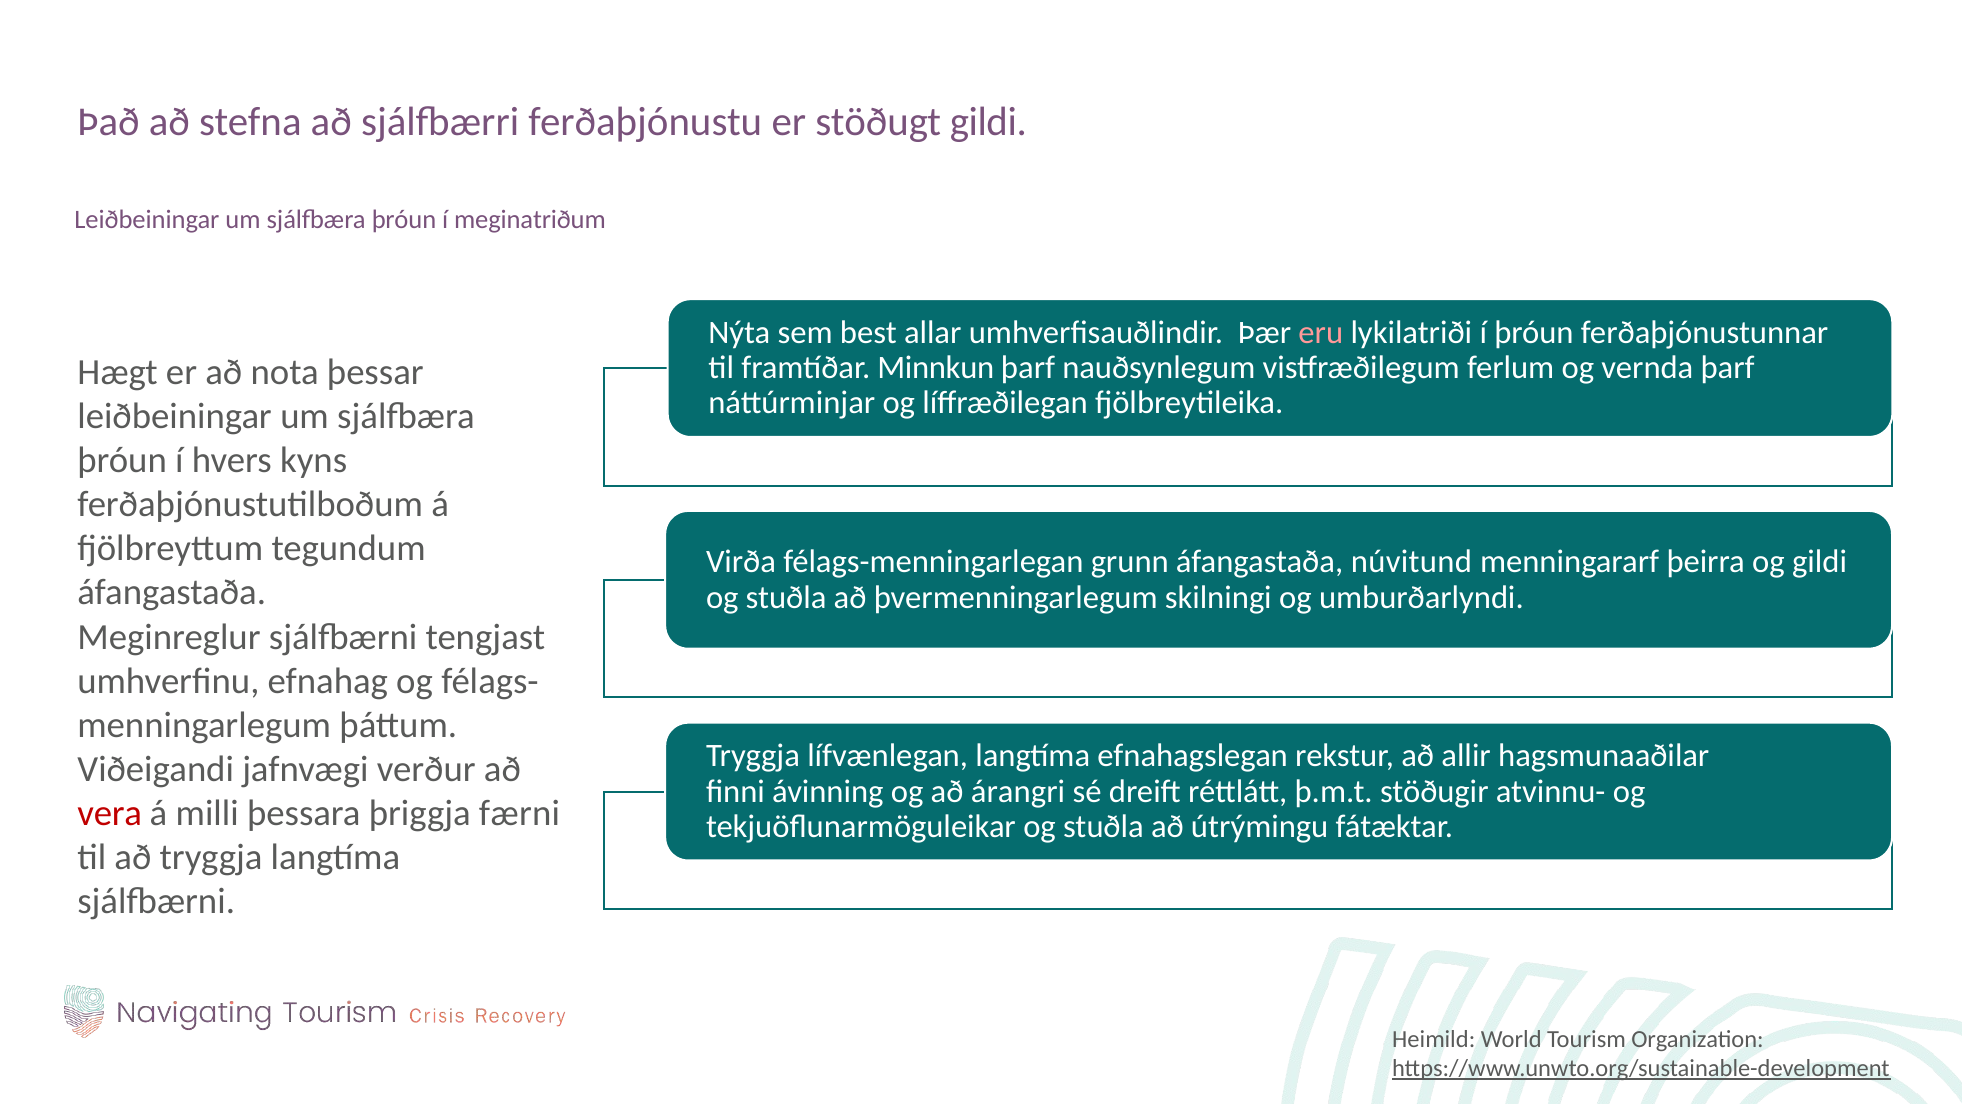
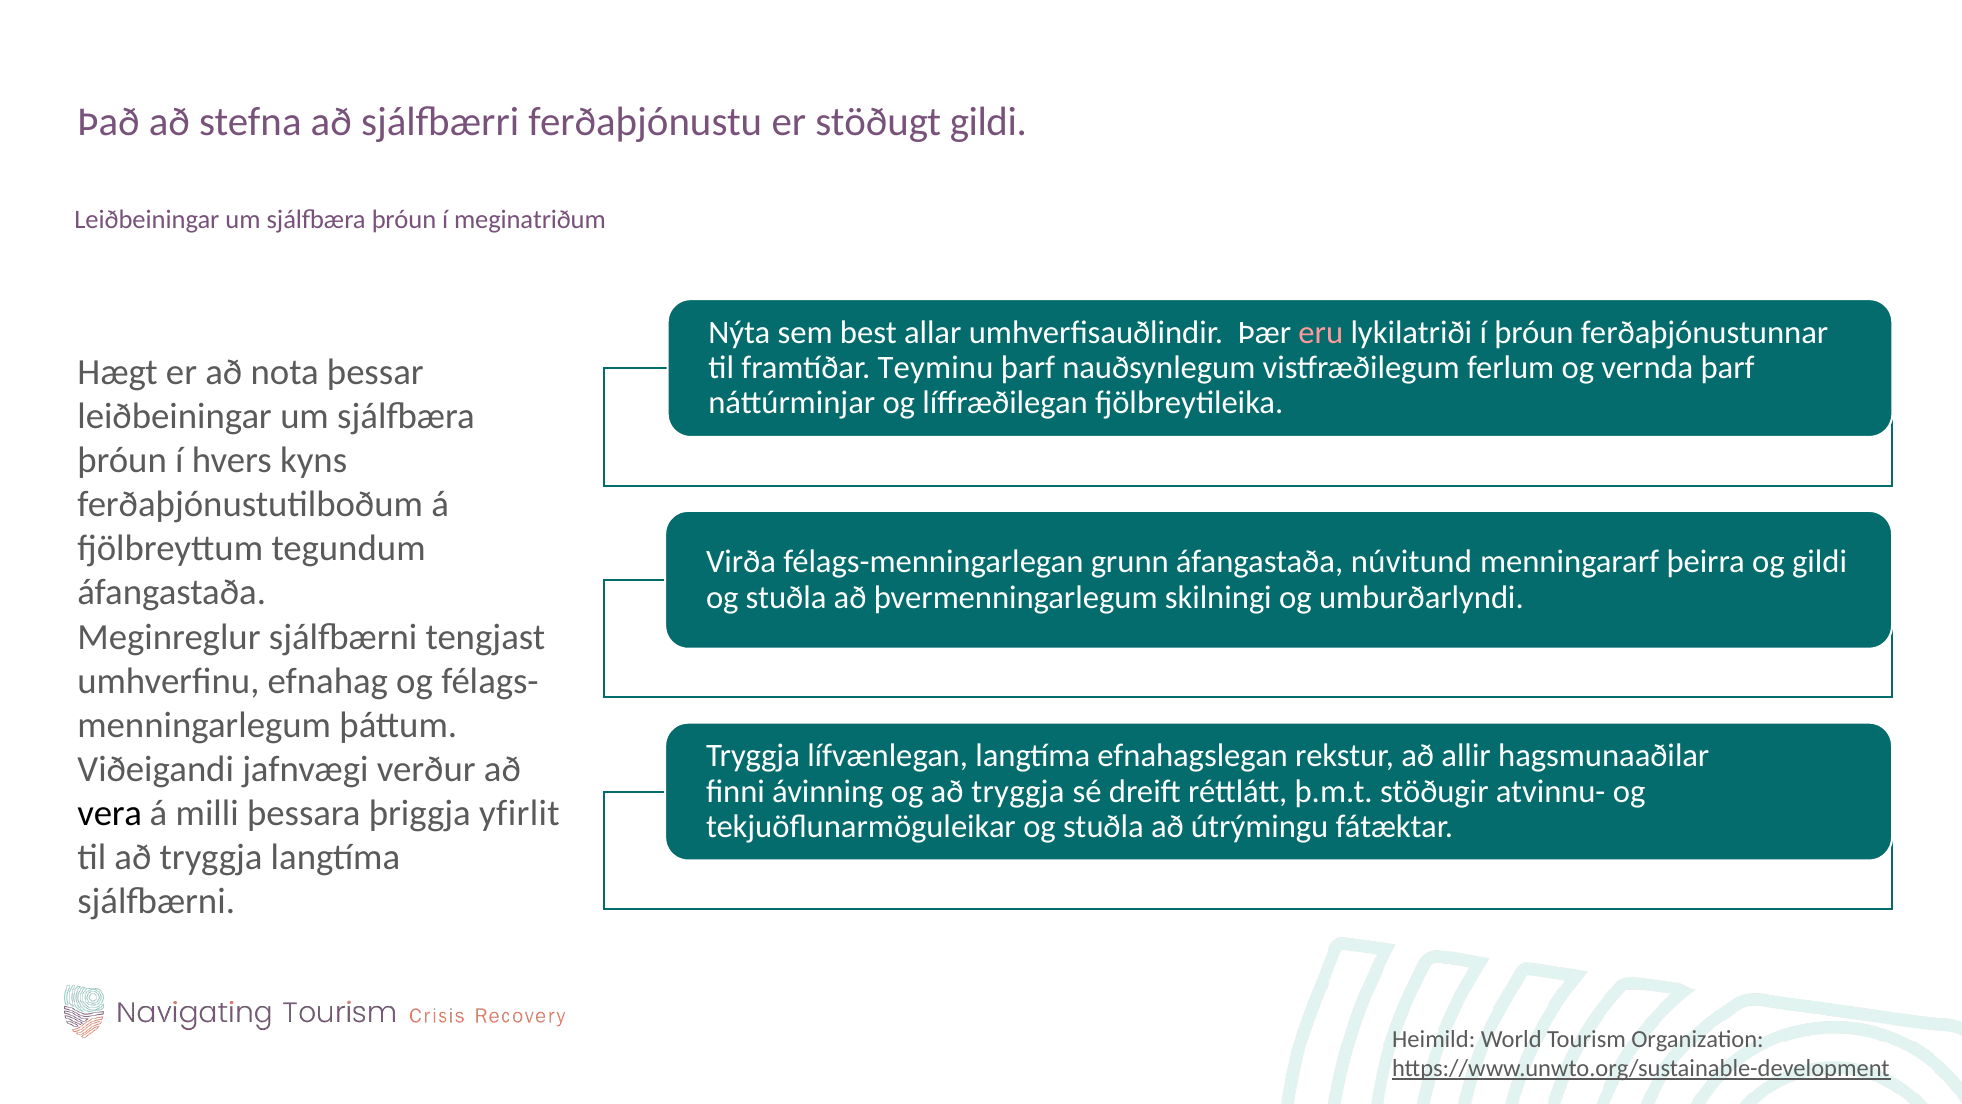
Minnkun: Minnkun -> Teyminu
og að árangri: árangri -> tryggja
vera colour: red -> black
færni: færni -> yfirlit
